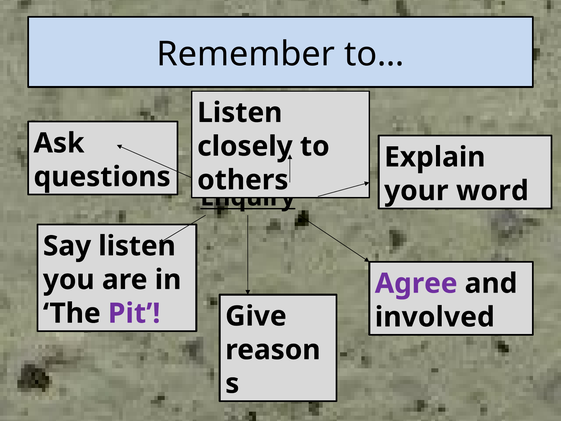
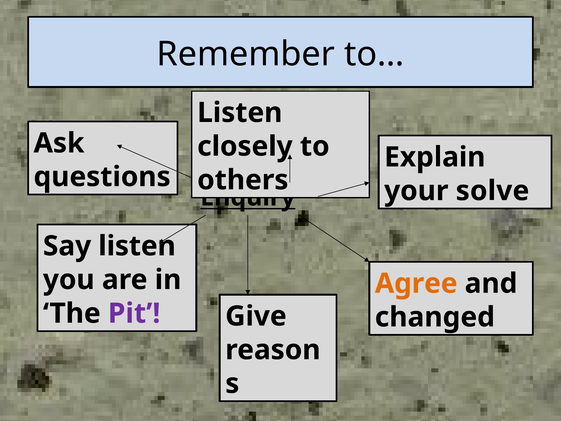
word: word -> solve
Agree colour: purple -> orange
involved: involved -> changed
